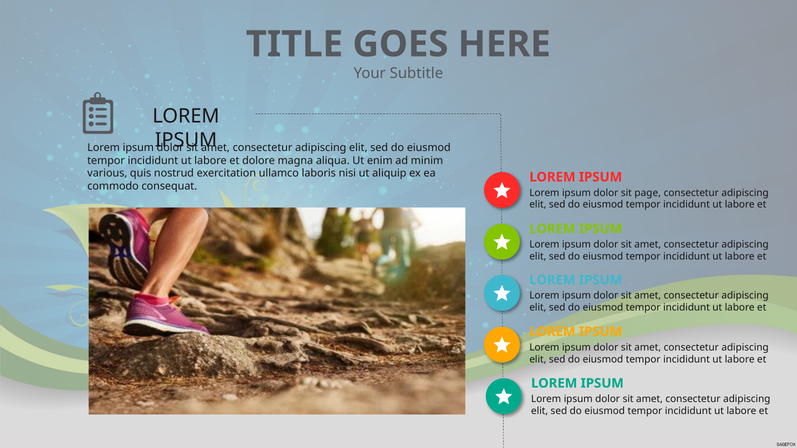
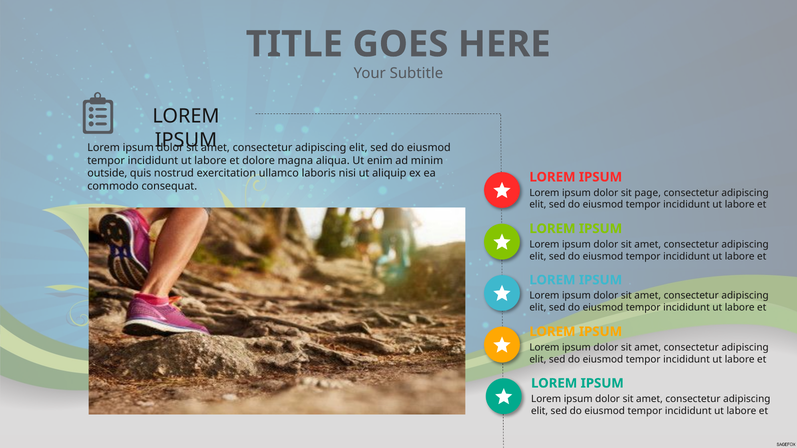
various: various -> outside
